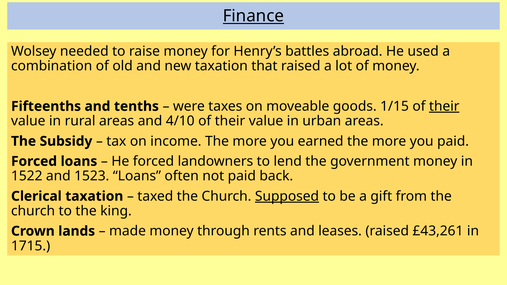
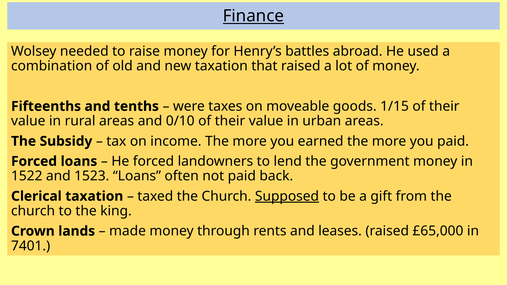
their at (444, 106) underline: present -> none
4/10: 4/10 -> 0/10
£43,261: £43,261 -> £65,000
1715: 1715 -> 7401
